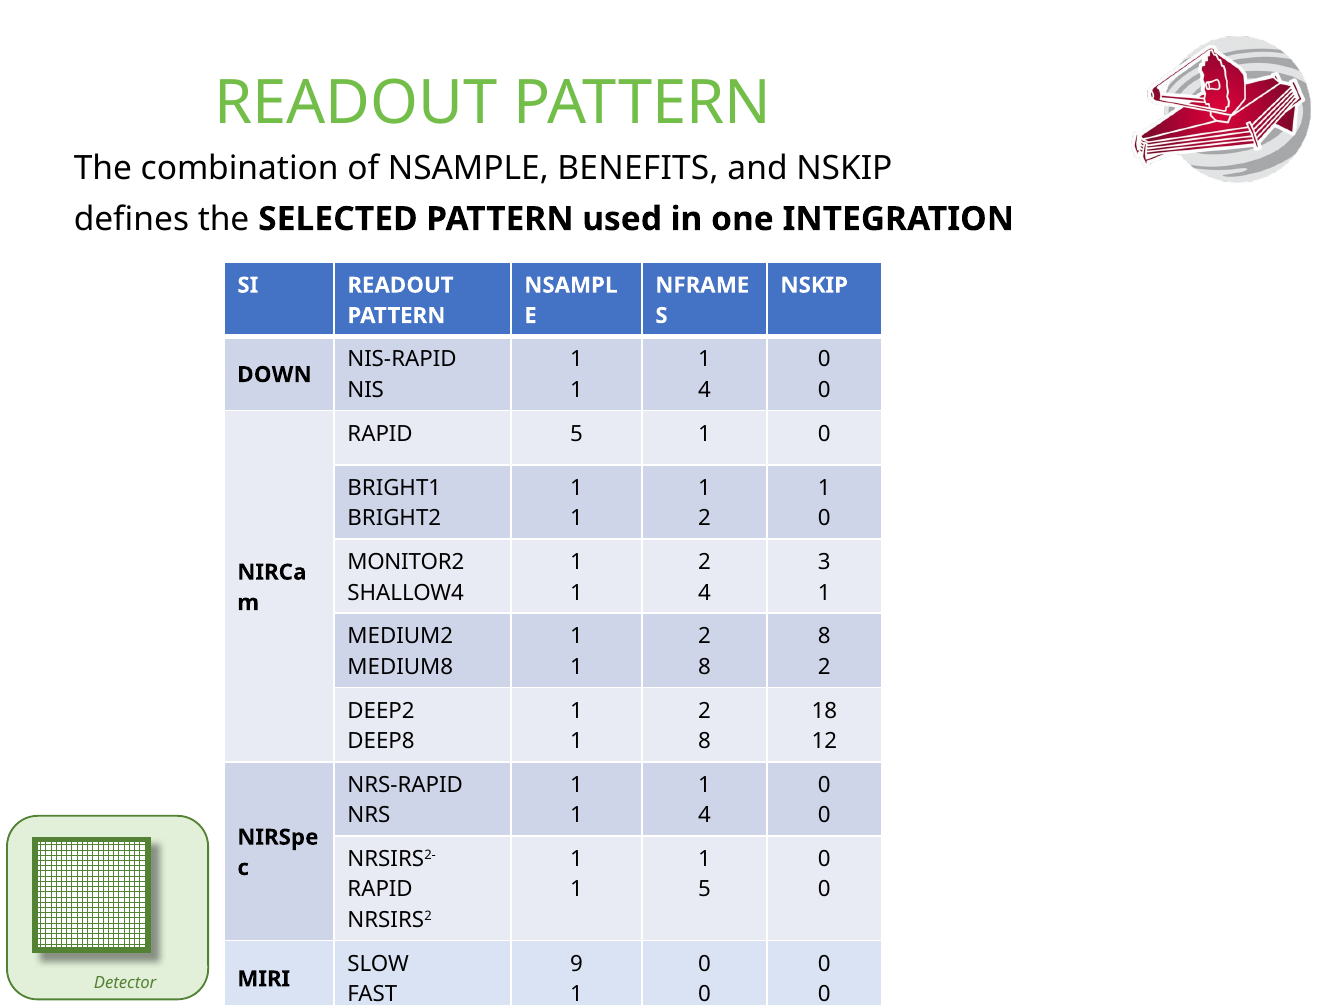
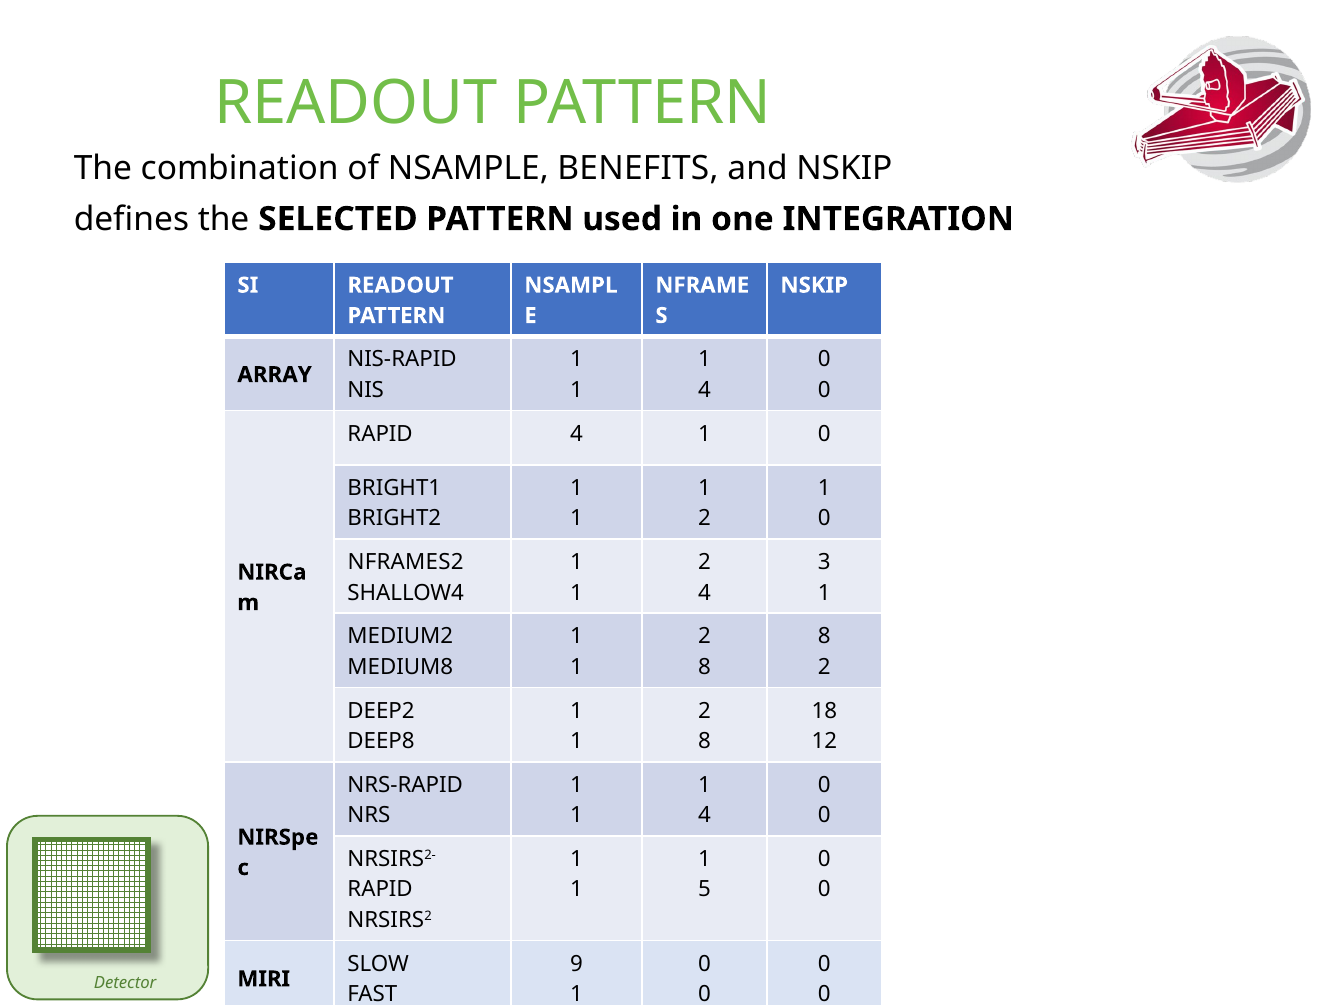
DOWN: DOWN -> ARRAY
RAPID 5: 5 -> 4
MONITOR2: MONITOR2 -> NFRAMES2
